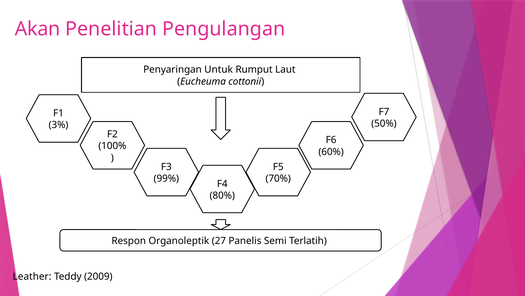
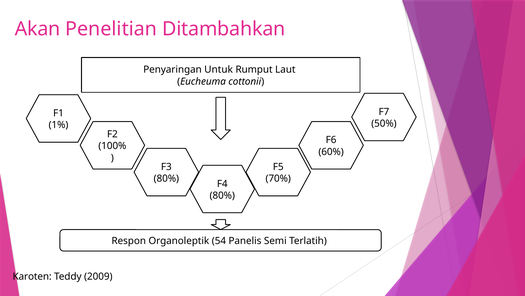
Pengulangan: Pengulangan -> Ditambahkan
3%: 3% -> 1%
99% at (166, 178): 99% -> 80%
27: 27 -> 54
Leather: Leather -> Karoten
